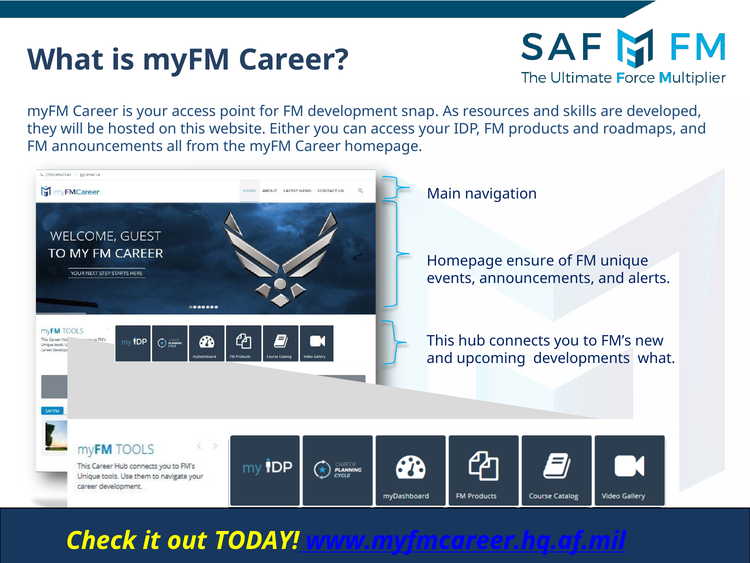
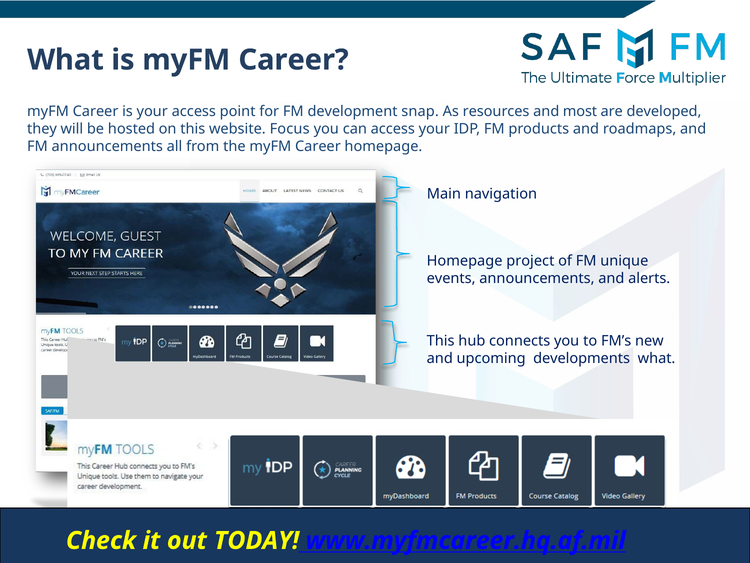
skills: skills -> most
Either: Either -> Focus
ensure: ensure -> project
